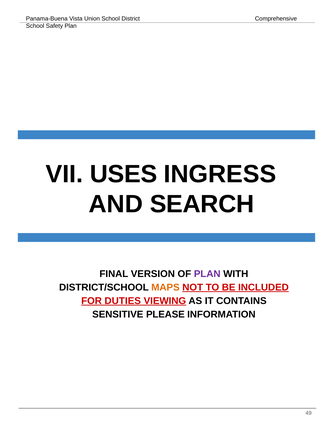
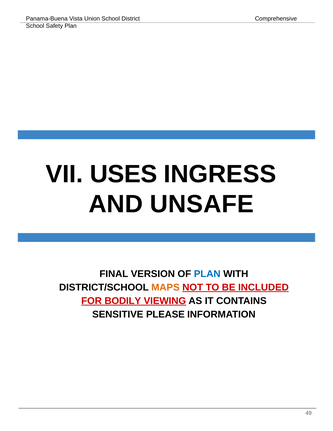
SEARCH: SEARCH -> UNSAFE
PLAN at (207, 274) colour: purple -> blue
DUTIES: DUTIES -> BODILY
